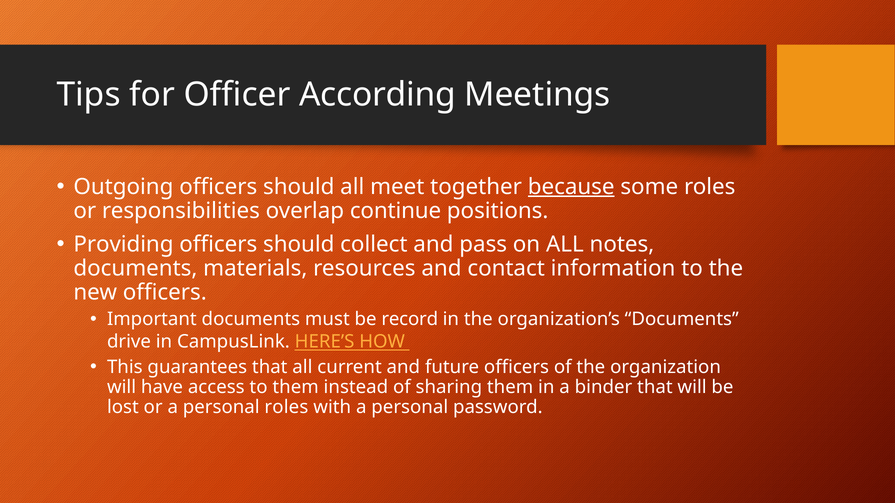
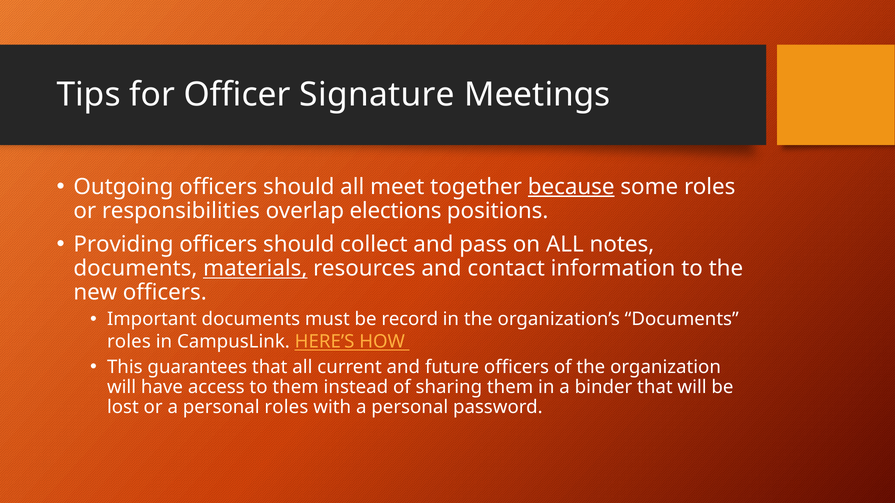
According: According -> Signature
continue: continue -> elections
materials underline: none -> present
drive at (129, 342): drive -> roles
